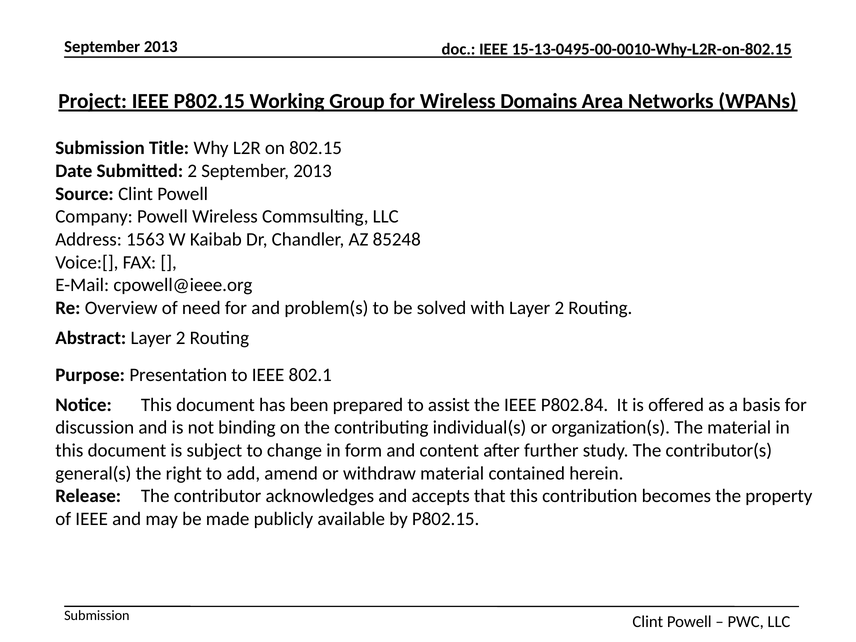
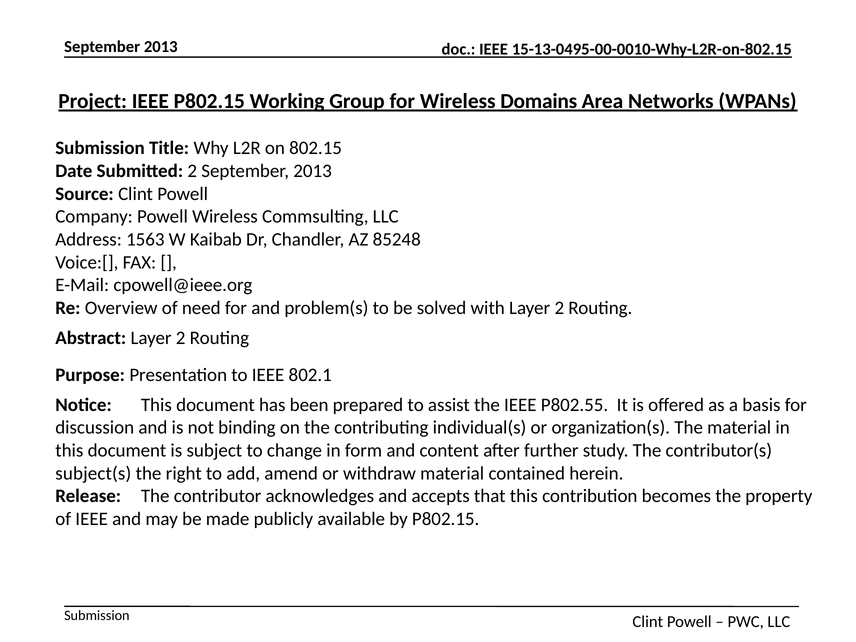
P802.84: P802.84 -> P802.55
general(s: general(s -> subject(s
